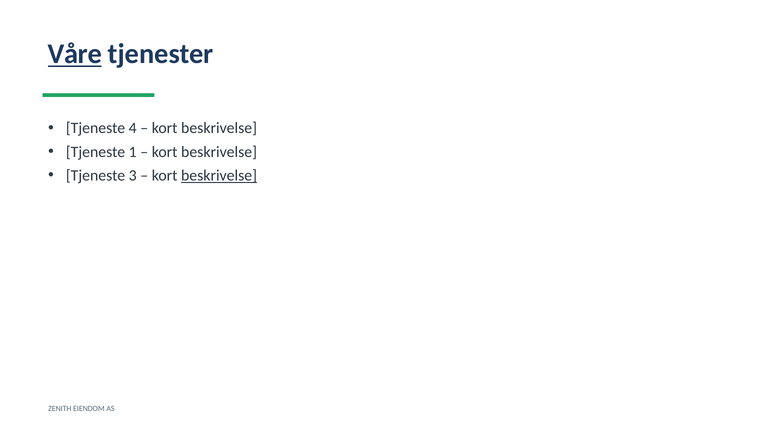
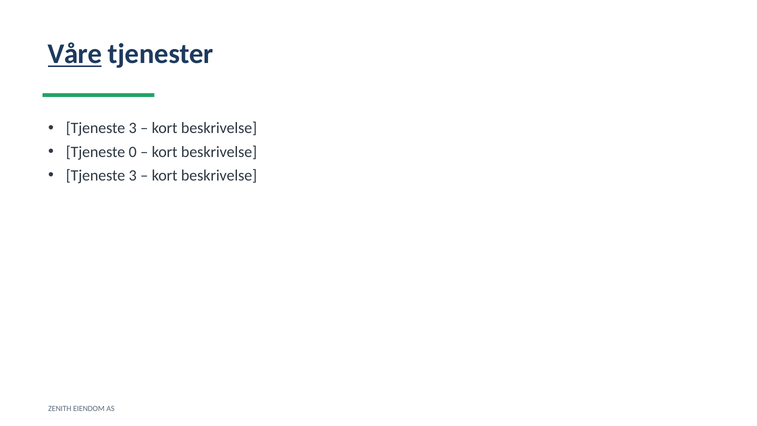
4 at (133, 128): 4 -> 3
1: 1 -> 0
beskrivelse at (219, 176) underline: present -> none
